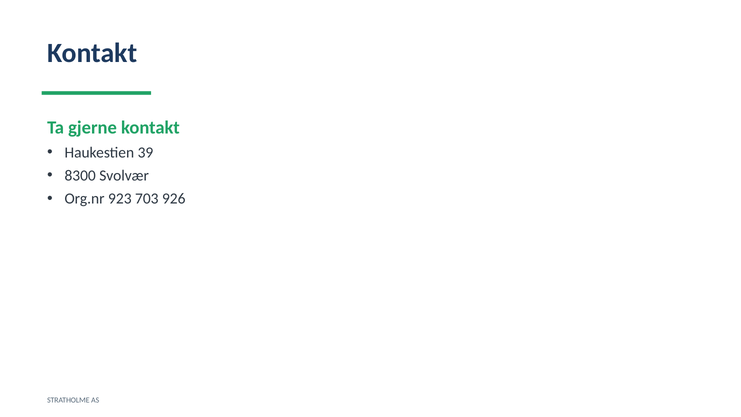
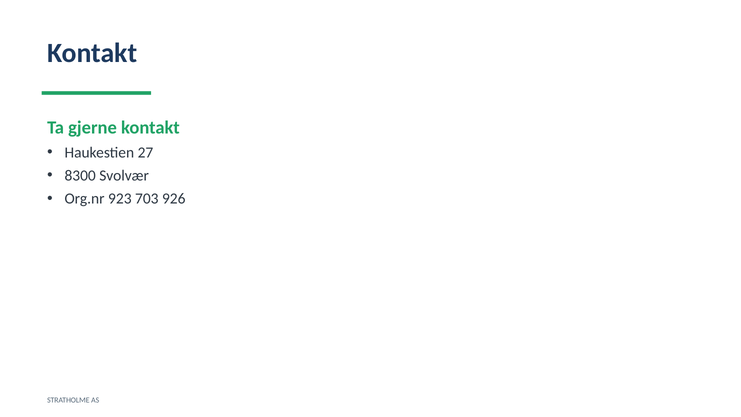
39: 39 -> 27
